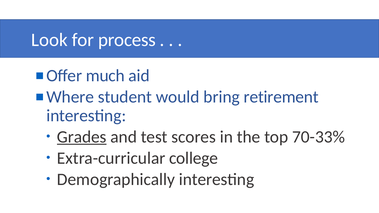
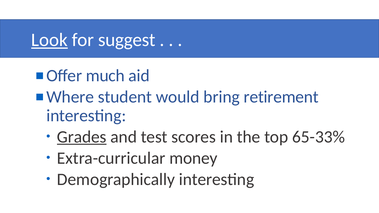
Look underline: none -> present
process: process -> suggest
70-33%: 70-33% -> 65-33%
college: college -> money
